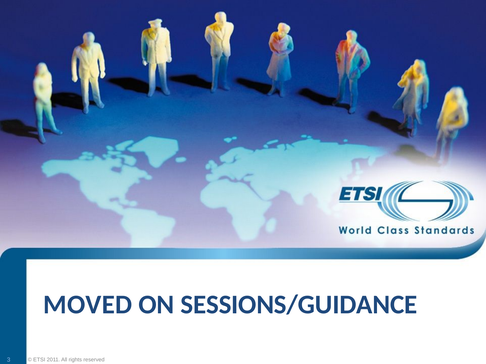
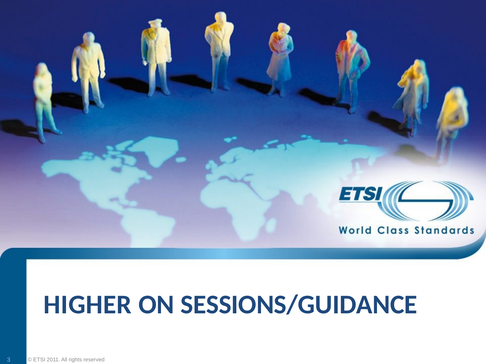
MOVED: MOVED -> HIGHER
